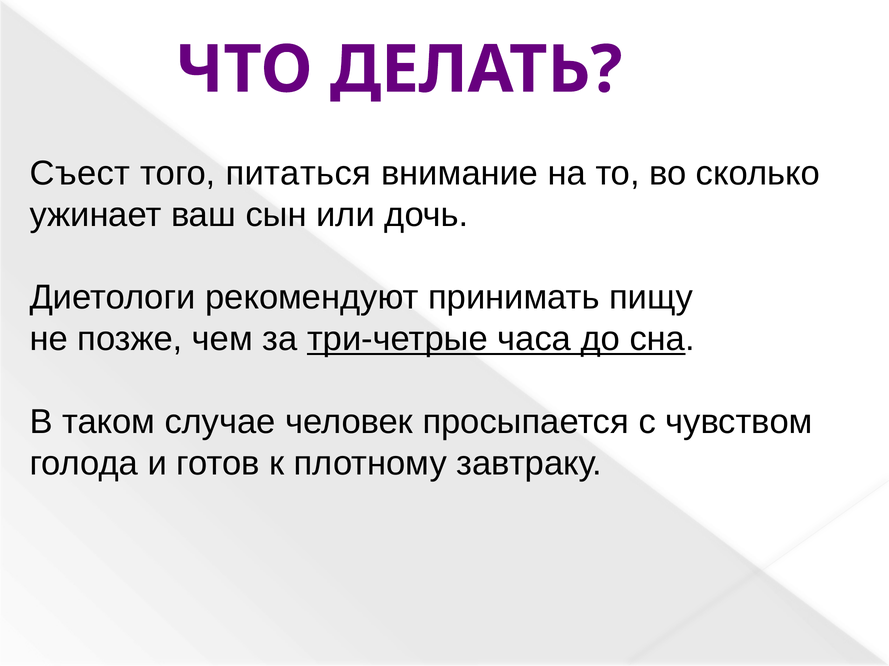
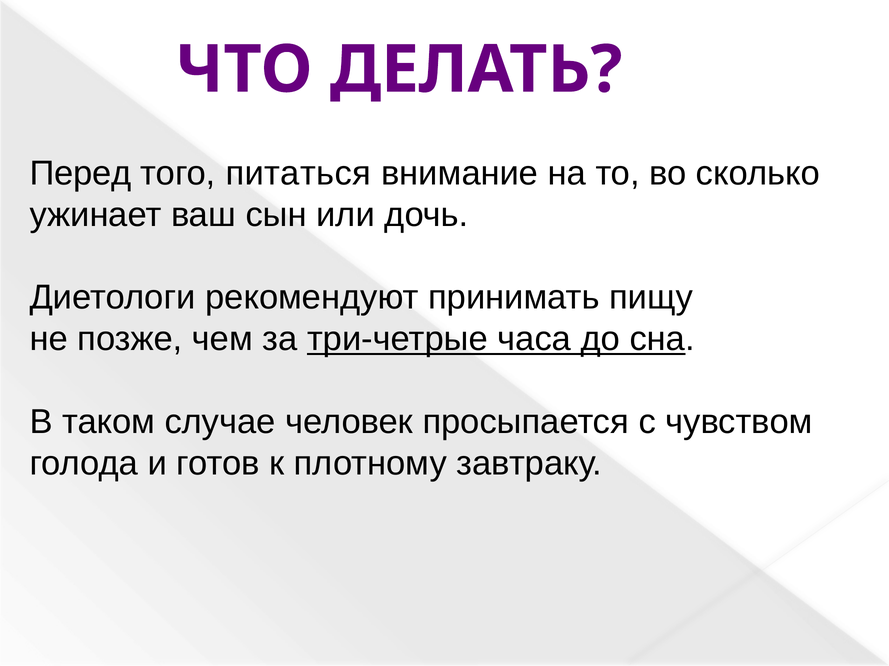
Съест: Съест -> Перед
